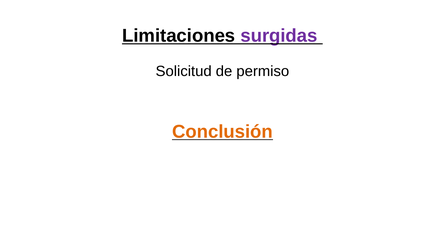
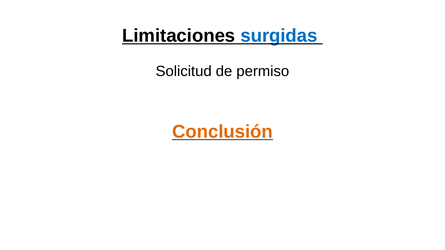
surgidas colour: purple -> blue
